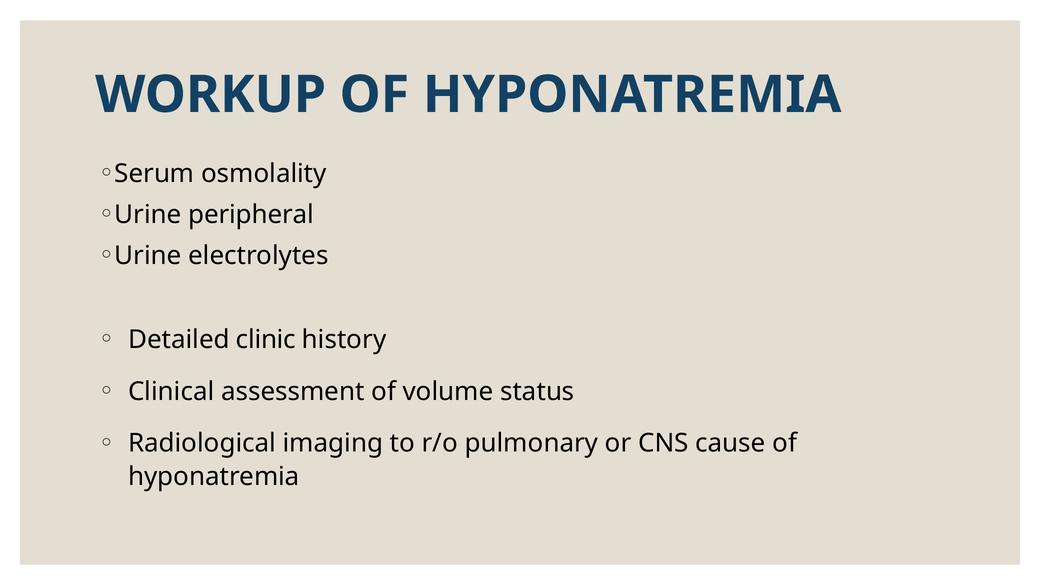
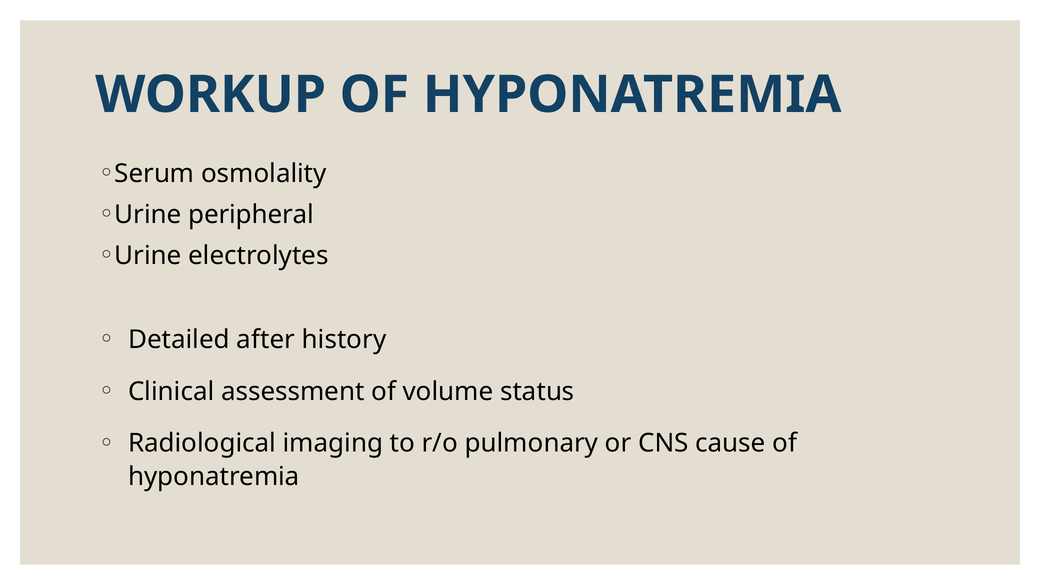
clinic: clinic -> after
